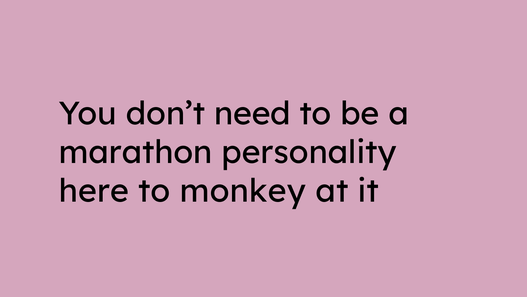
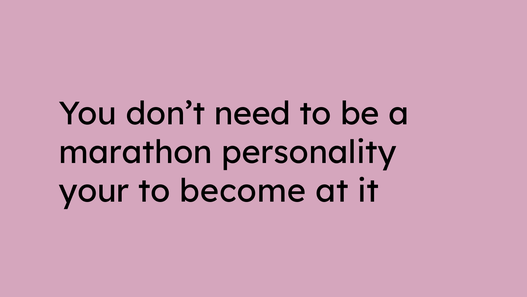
here: here -> your
monkey: monkey -> become
